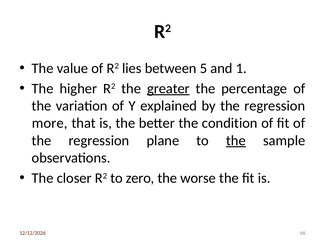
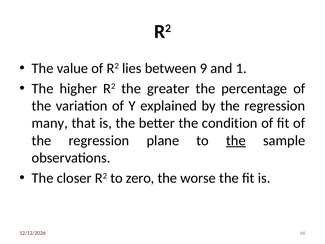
5: 5 -> 9
greater underline: present -> none
more: more -> many
